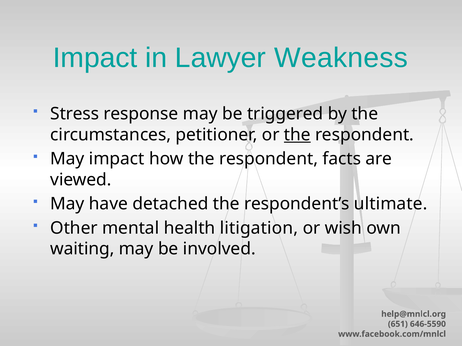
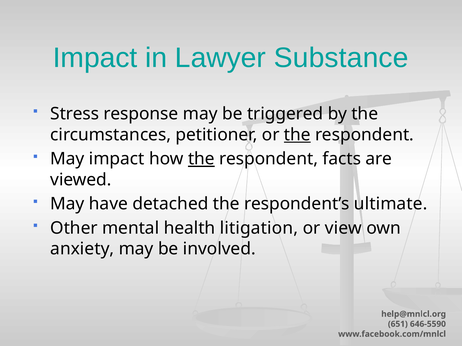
Weakness: Weakness -> Substance
the at (201, 159) underline: none -> present
wish: wish -> view
waiting: waiting -> anxiety
